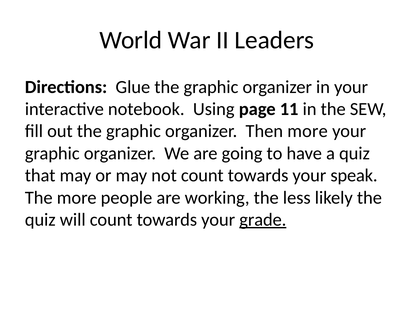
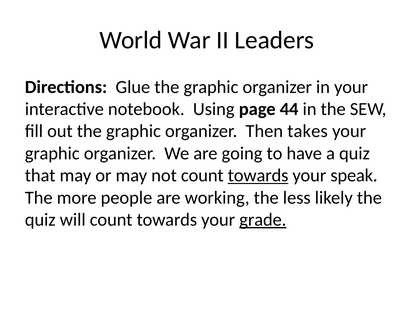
11: 11 -> 44
Then more: more -> takes
towards at (258, 175) underline: none -> present
